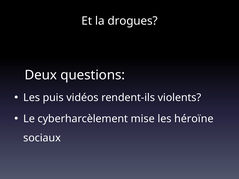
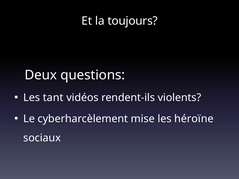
drogues: drogues -> toujours
puis: puis -> tant
